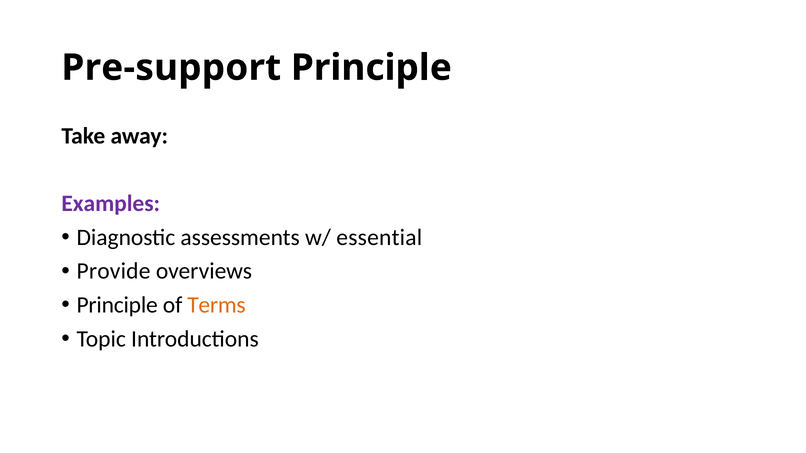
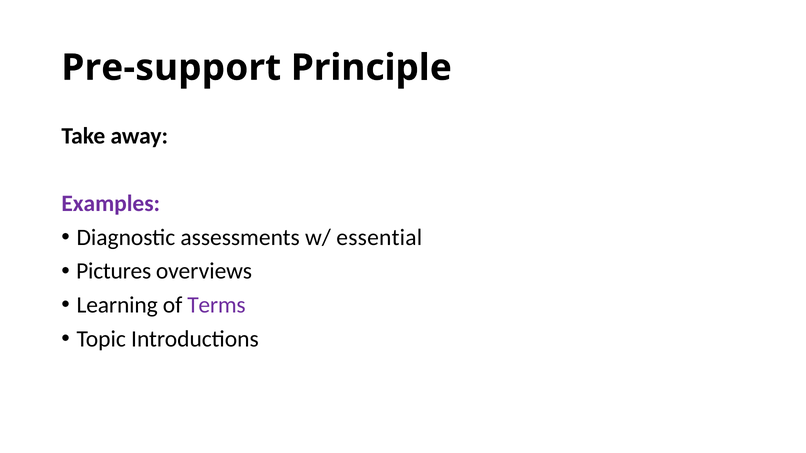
Provide: Provide -> Pictures
Principle at (117, 305): Principle -> Learning
Terms colour: orange -> purple
